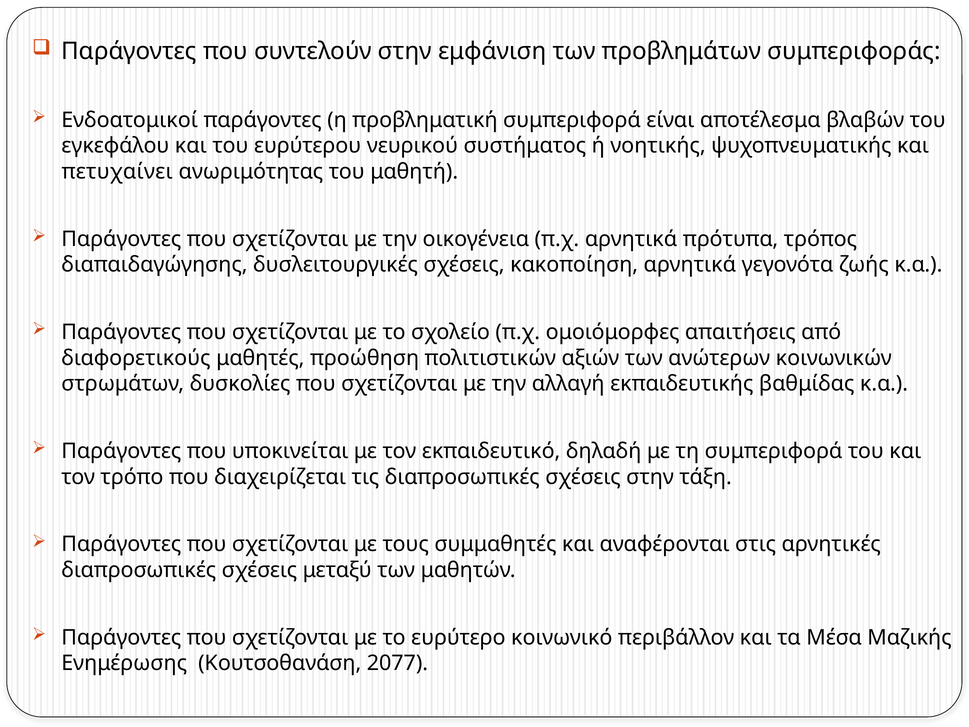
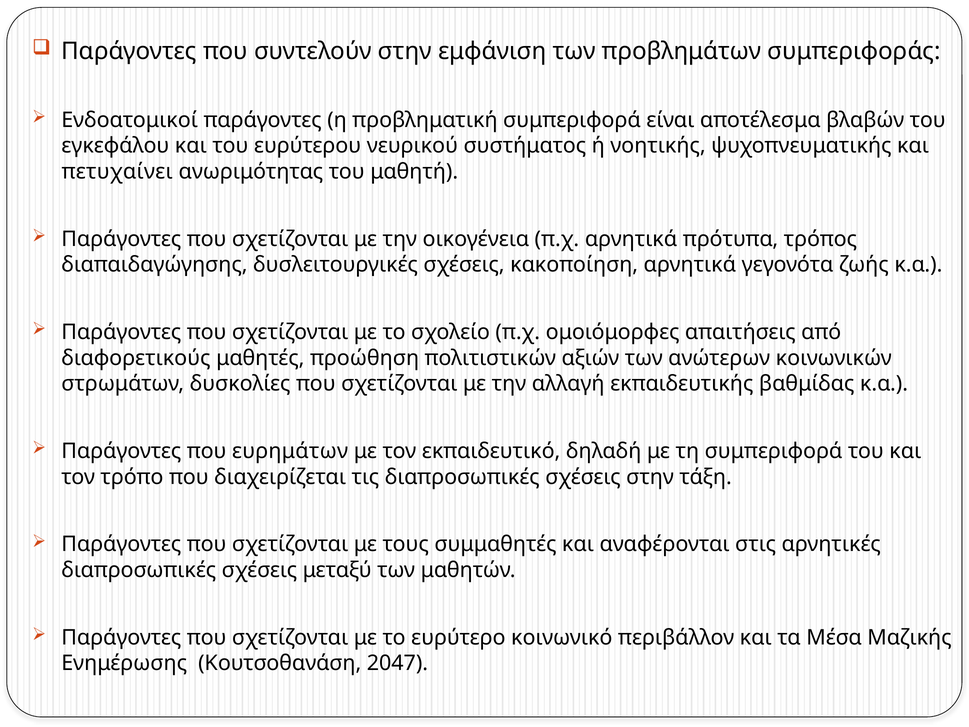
υποκινείται: υποκινείται -> ευρημάτων
2077: 2077 -> 2047
